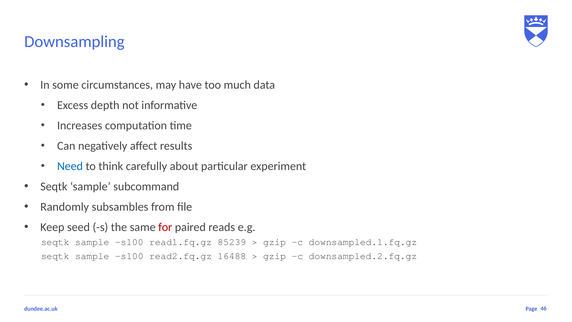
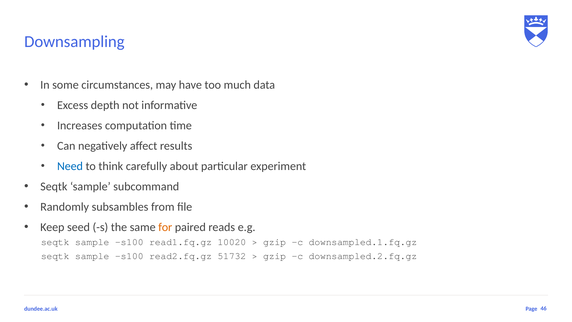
for colour: red -> orange
85239: 85239 -> 10020
16488: 16488 -> 51732
